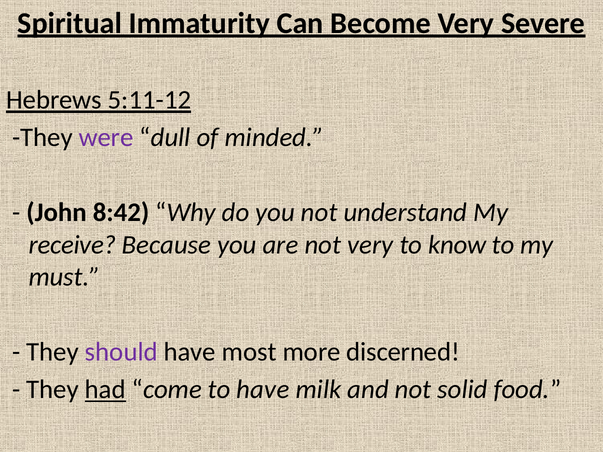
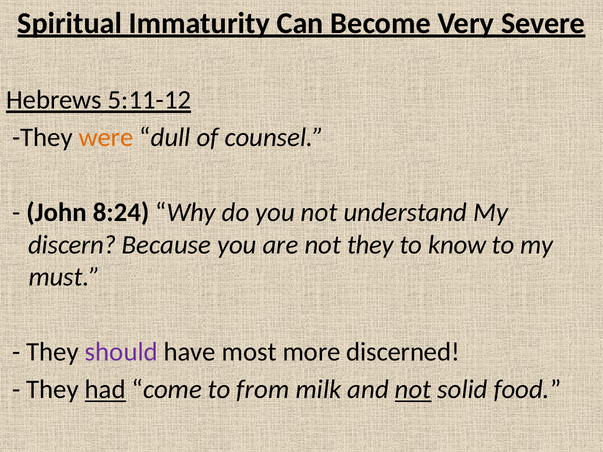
were colour: purple -> orange
minded: minded -> counsel
8:42: 8:42 -> 8:24
receive: receive -> discern
not very: very -> they
to have: have -> from
not at (413, 390) underline: none -> present
